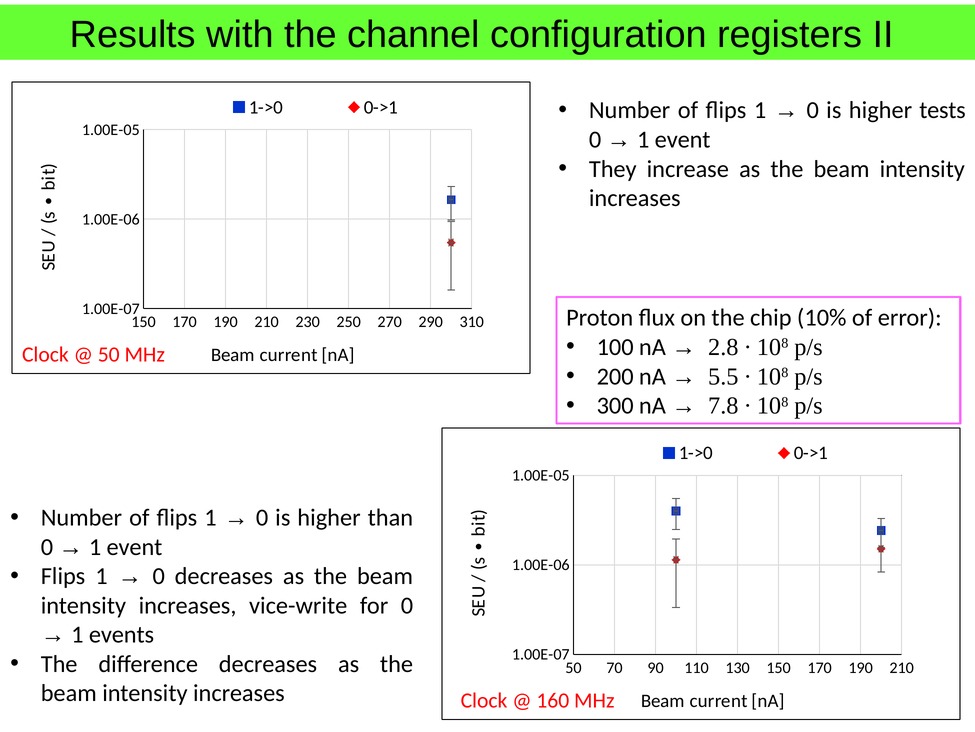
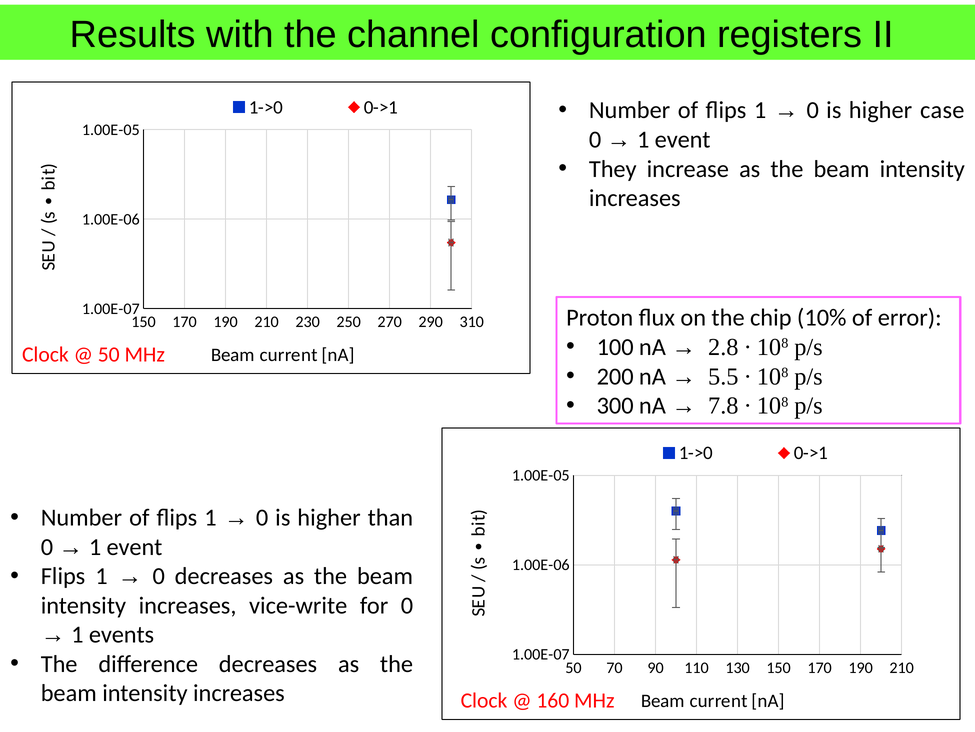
tests: tests -> case
